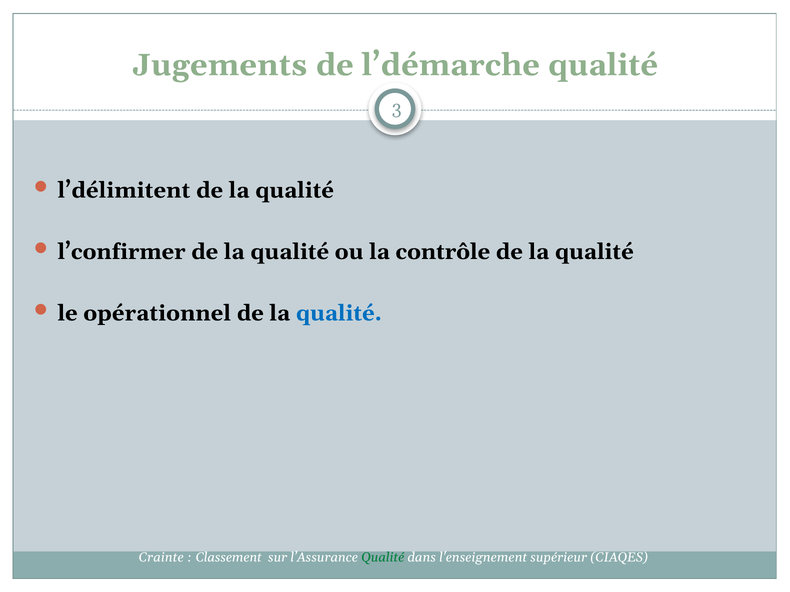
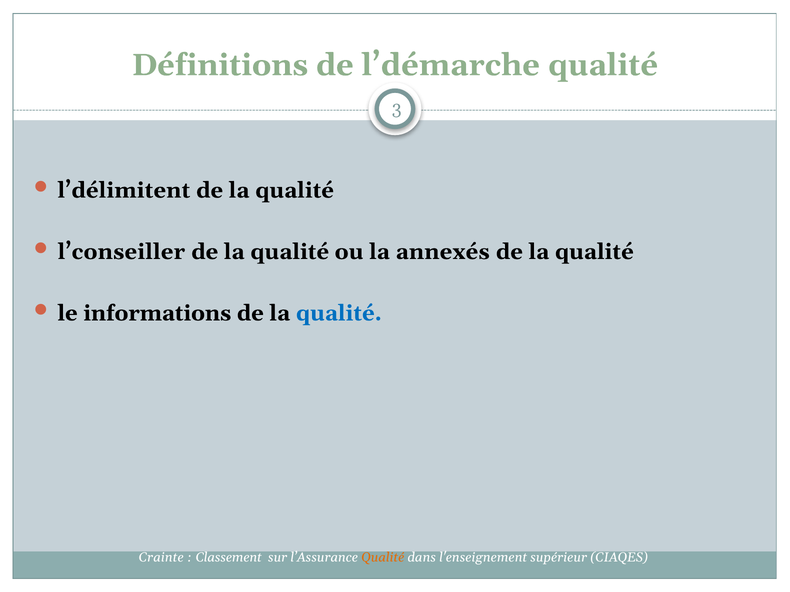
Jugements: Jugements -> Définitions
l’confirmer: l’confirmer -> l’conseiller
contrôle: contrôle -> annexés
opérationnel: opérationnel -> informations
Qualité at (383, 558) colour: green -> orange
